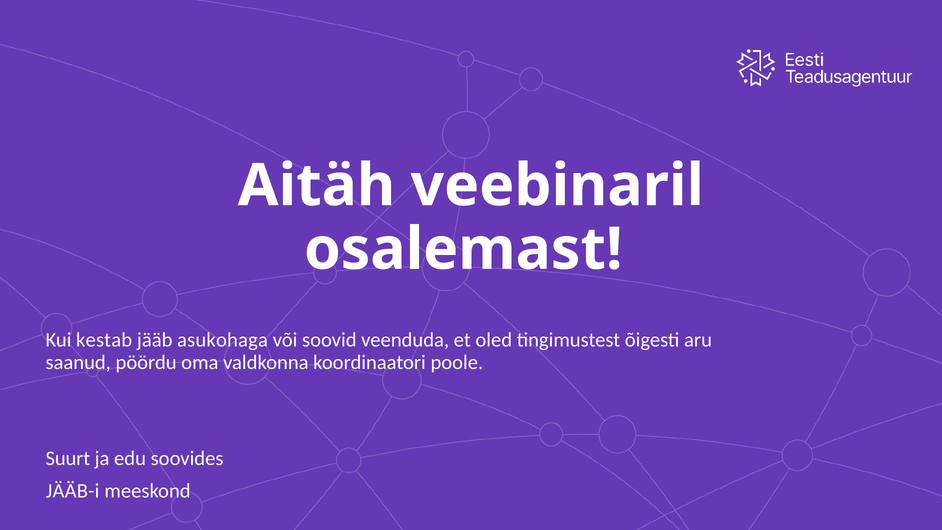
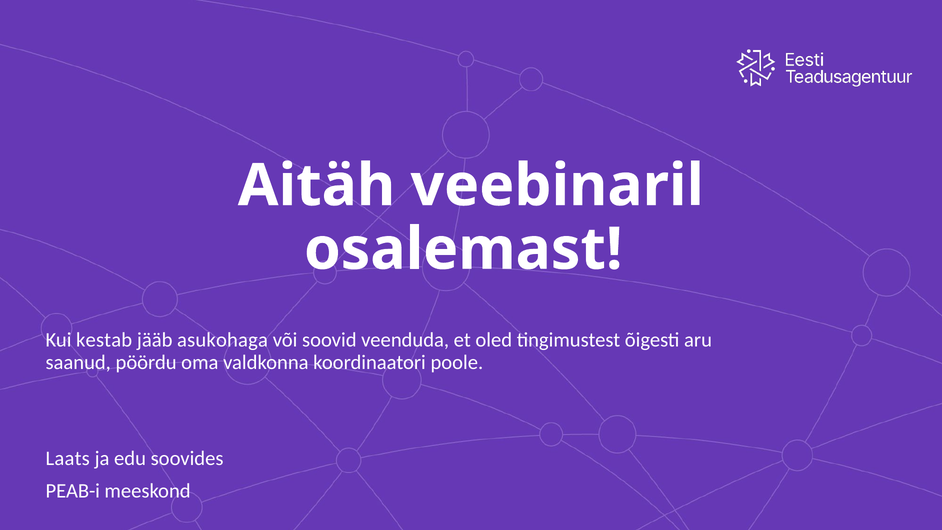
Suurt: Suurt -> Laats
JÄÄB-i: JÄÄB-i -> PEAB-i
